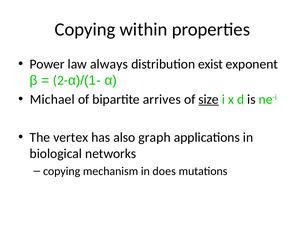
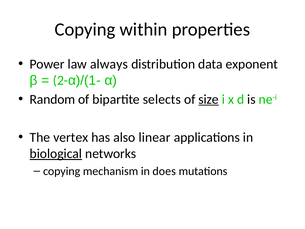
exist: exist -> data
Michael: Michael -> Random
arrives: arrives -> selects
graph: graph -> linear
biological underline: none -> present
